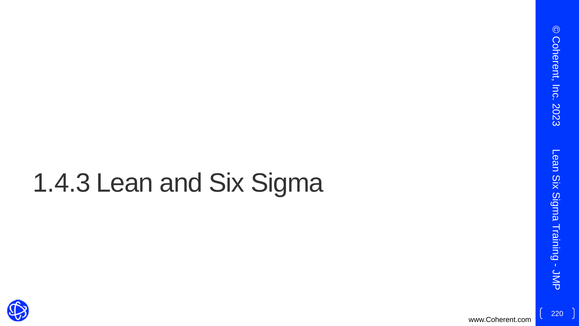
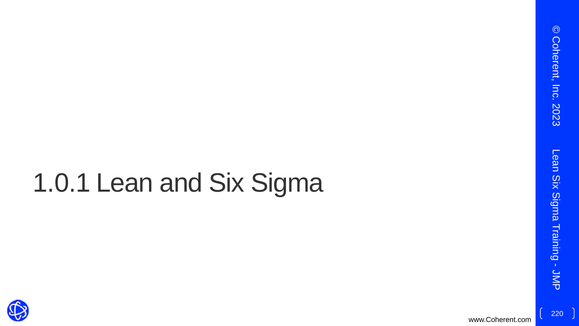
1.4.3: 1.4.3 -> 1.0.1
